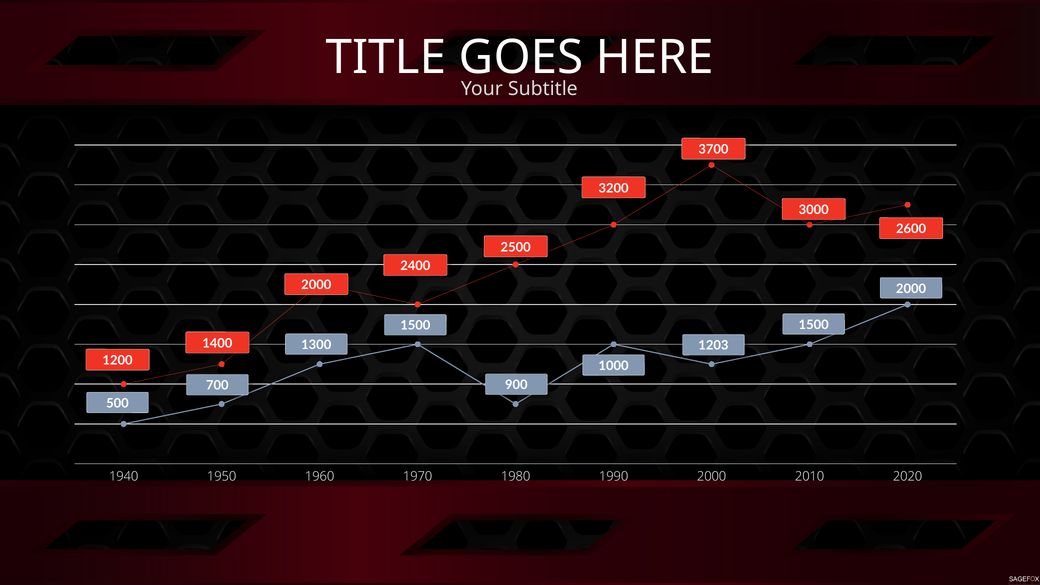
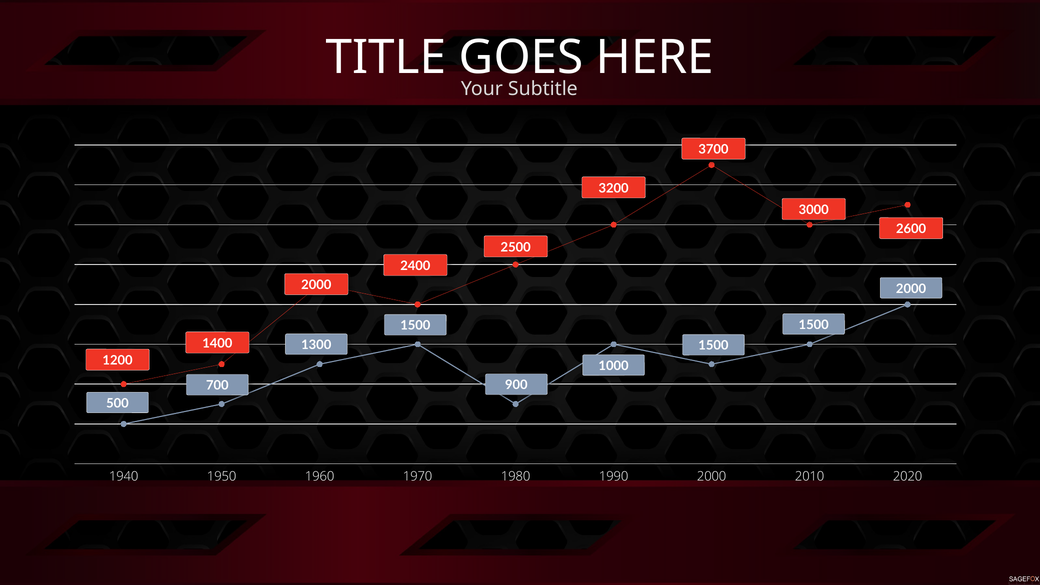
1203 at (713, 346): 1203 -> 1500
